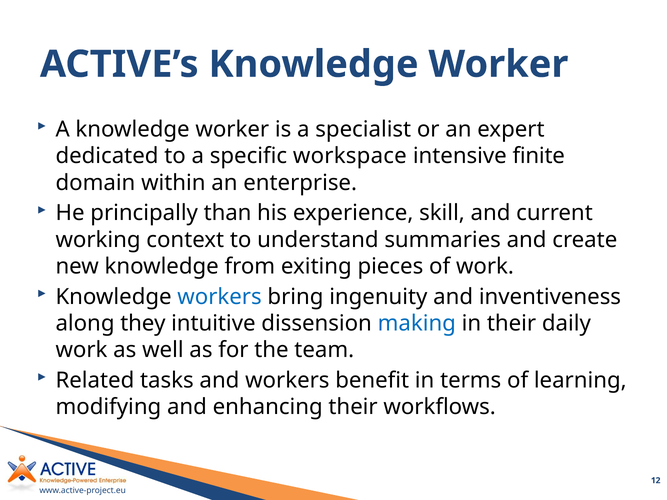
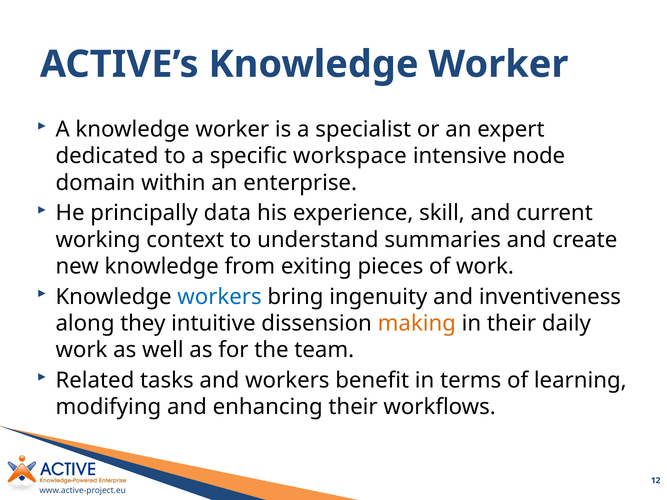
finite: finite -> node
than: than -> data
making colour: blue -> orange
